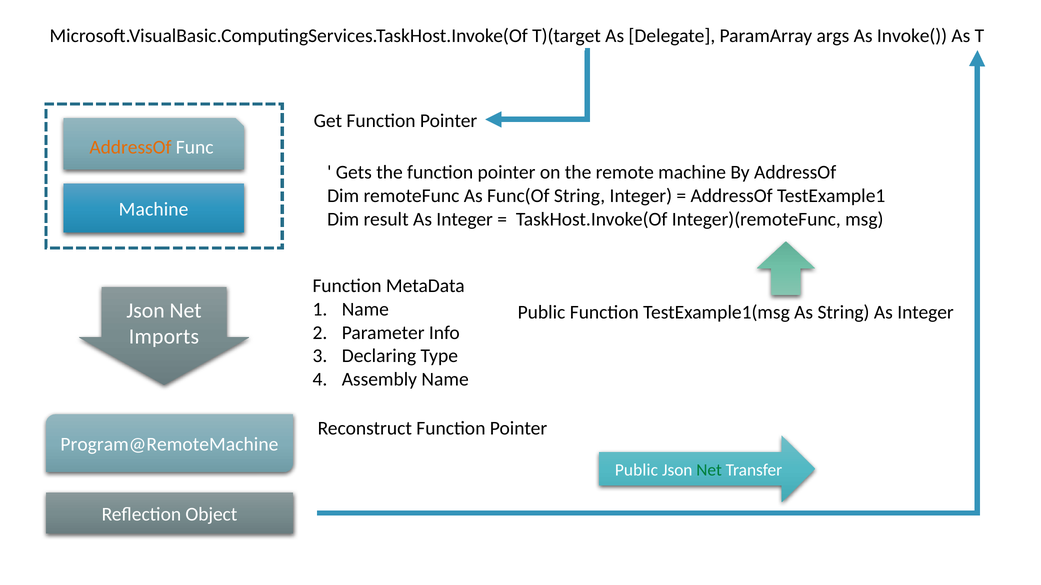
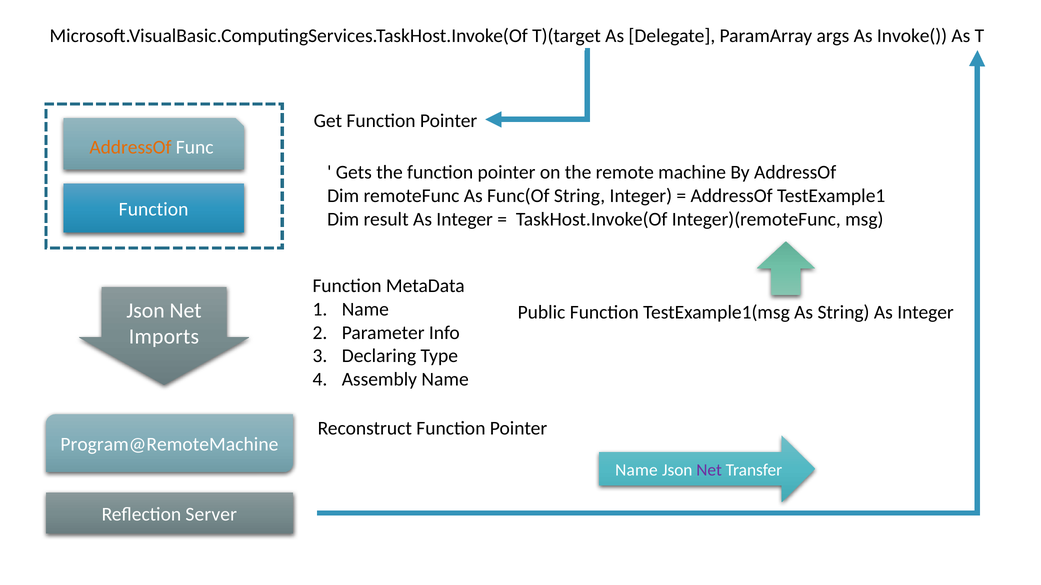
Machine at (154, 210): Machine -> Function
Public at (636, 470): Public -> Name
Net at (709, 470) colour: green -> purple
Object: Object -> Server
